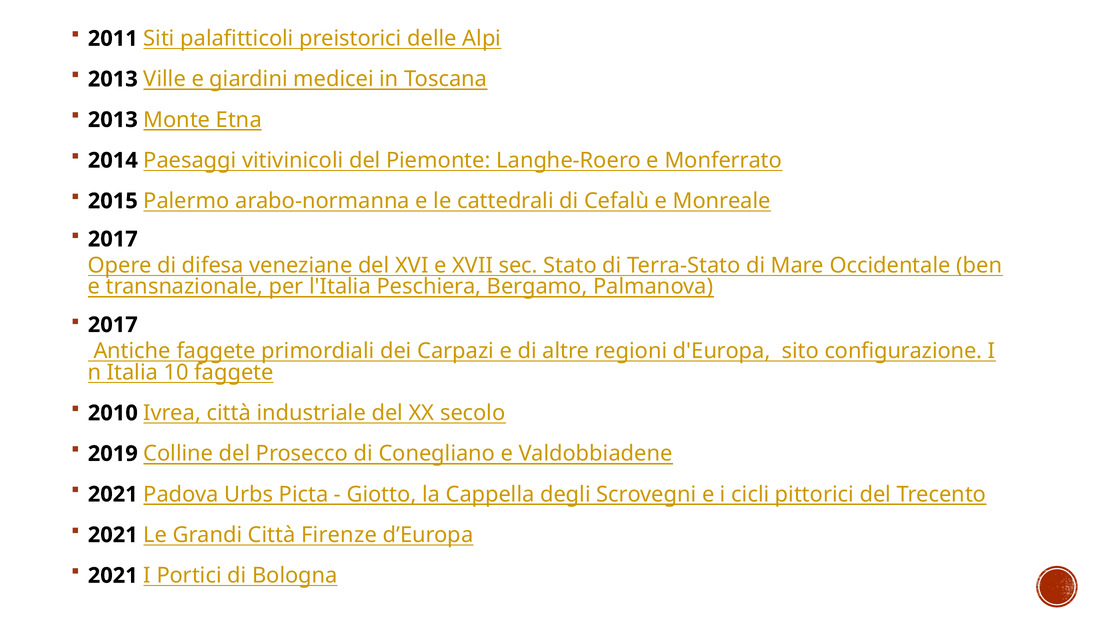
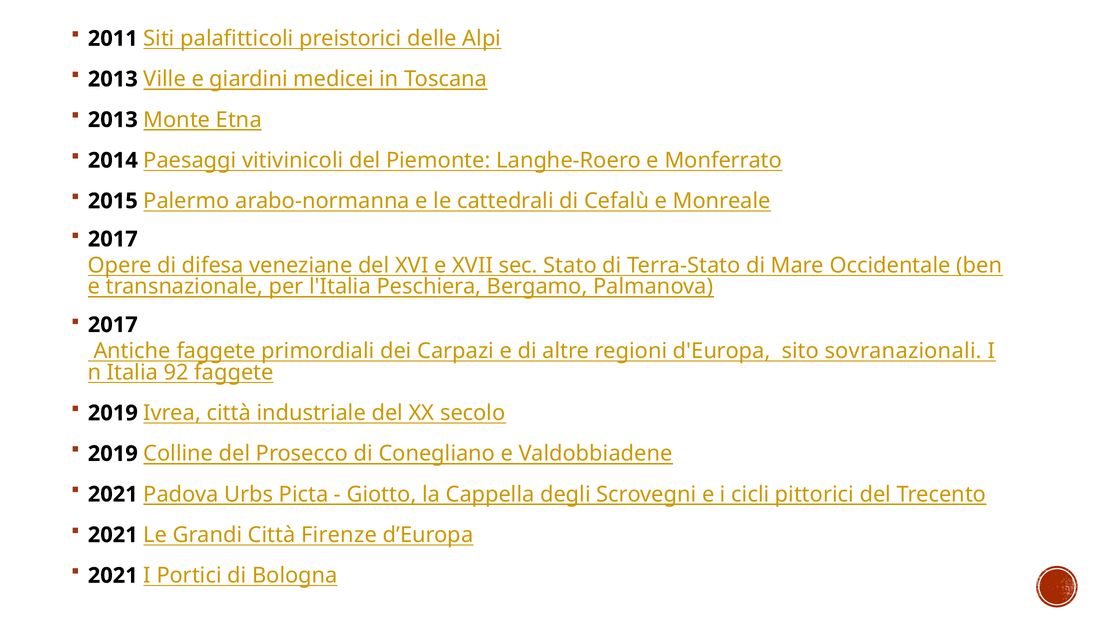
configurazione: configurazione -> sovranazionali
10: 10 -> 92
2010 at (113, 413): 2010 -> 2019
